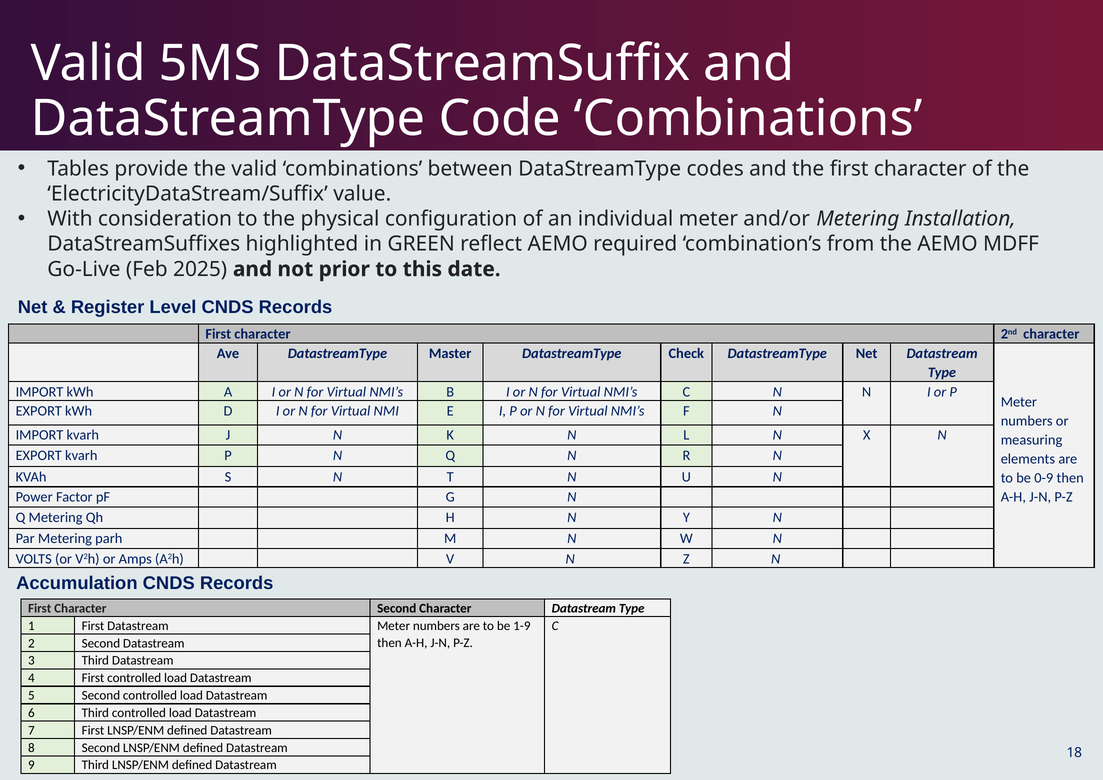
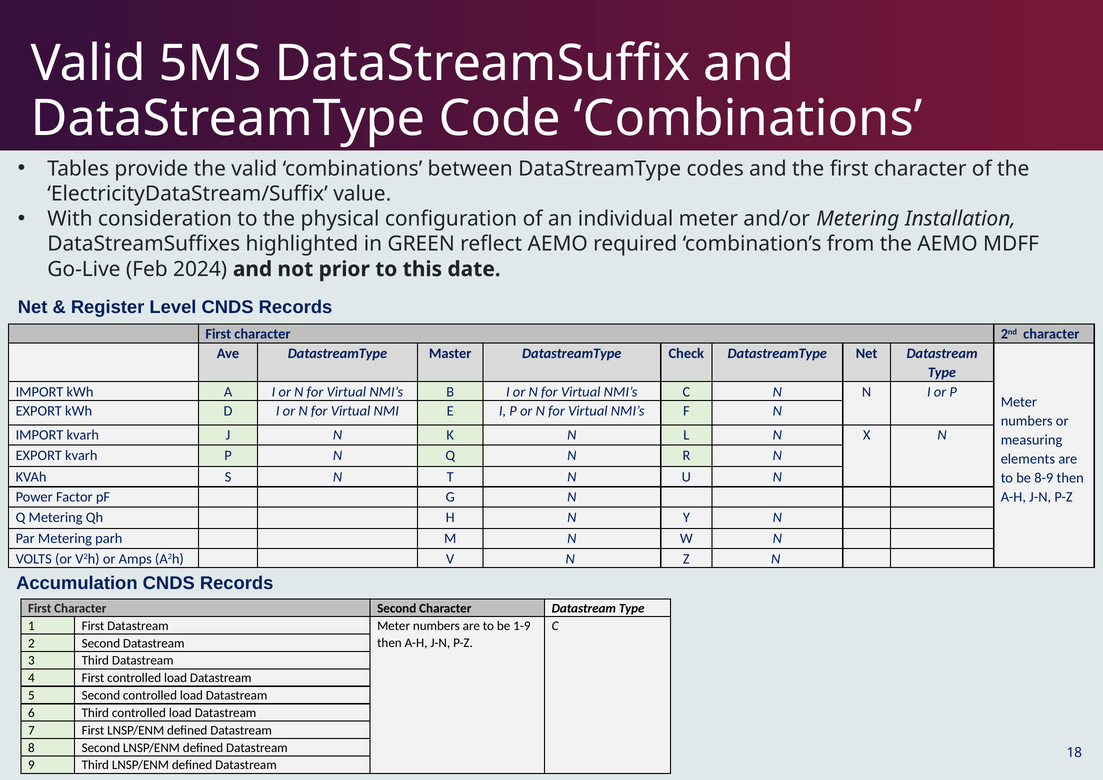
2025: 2025 -> 2024
0-9: 0-9 -> 8-9
